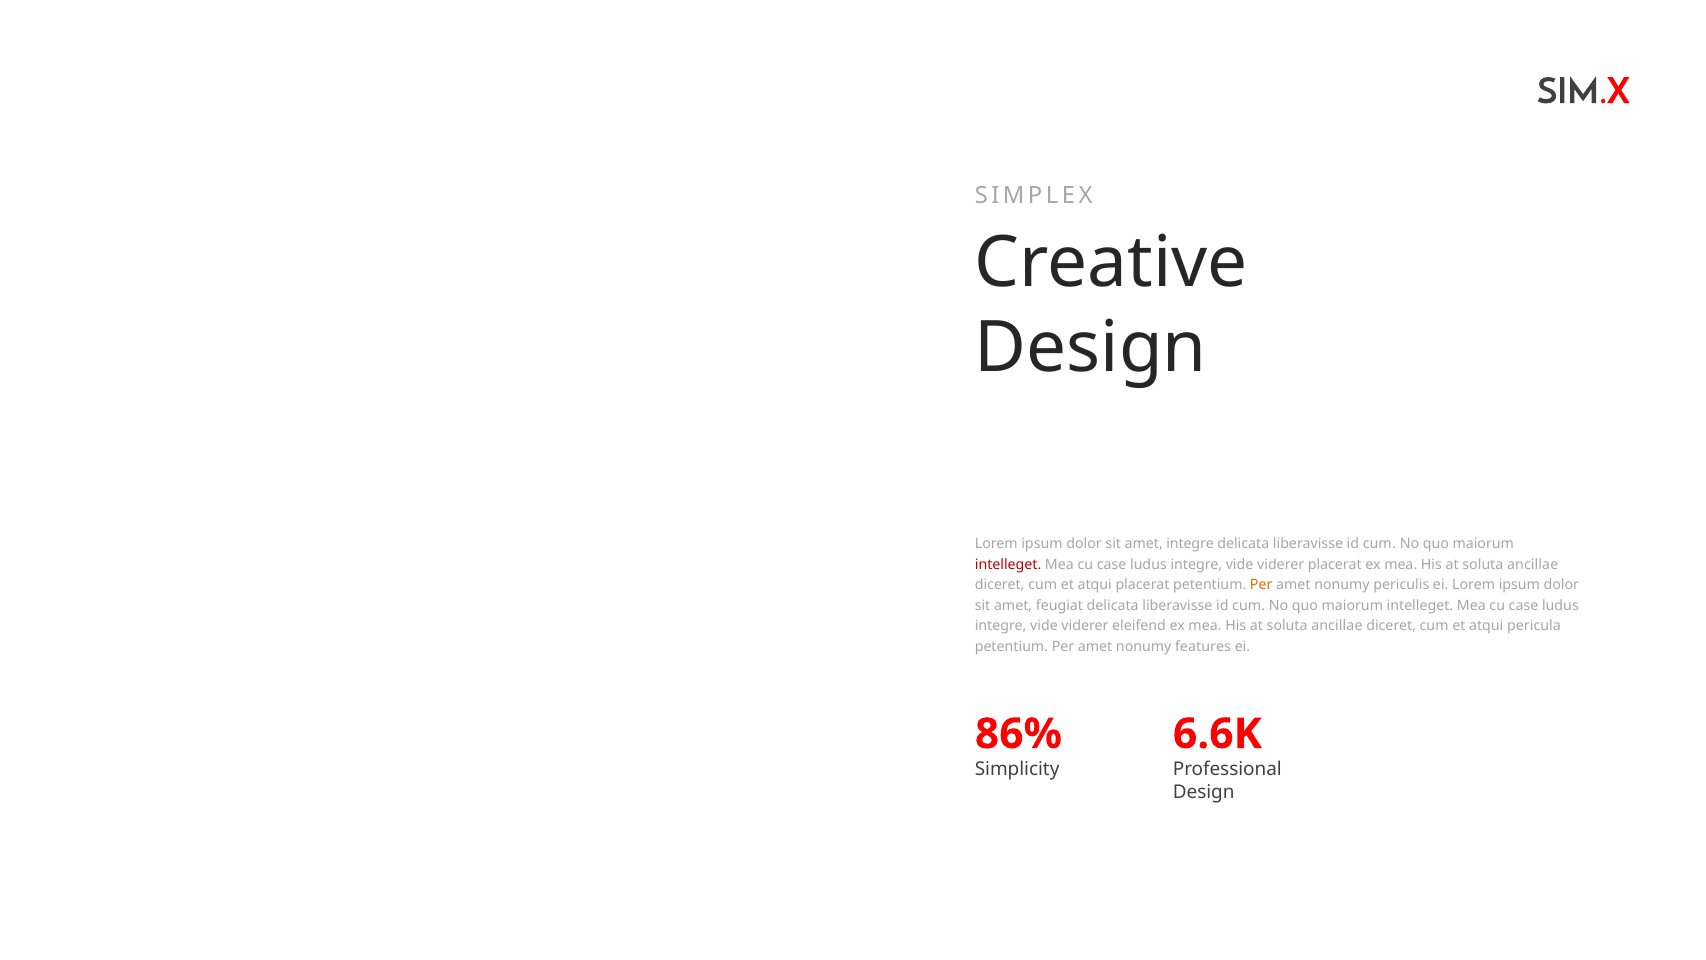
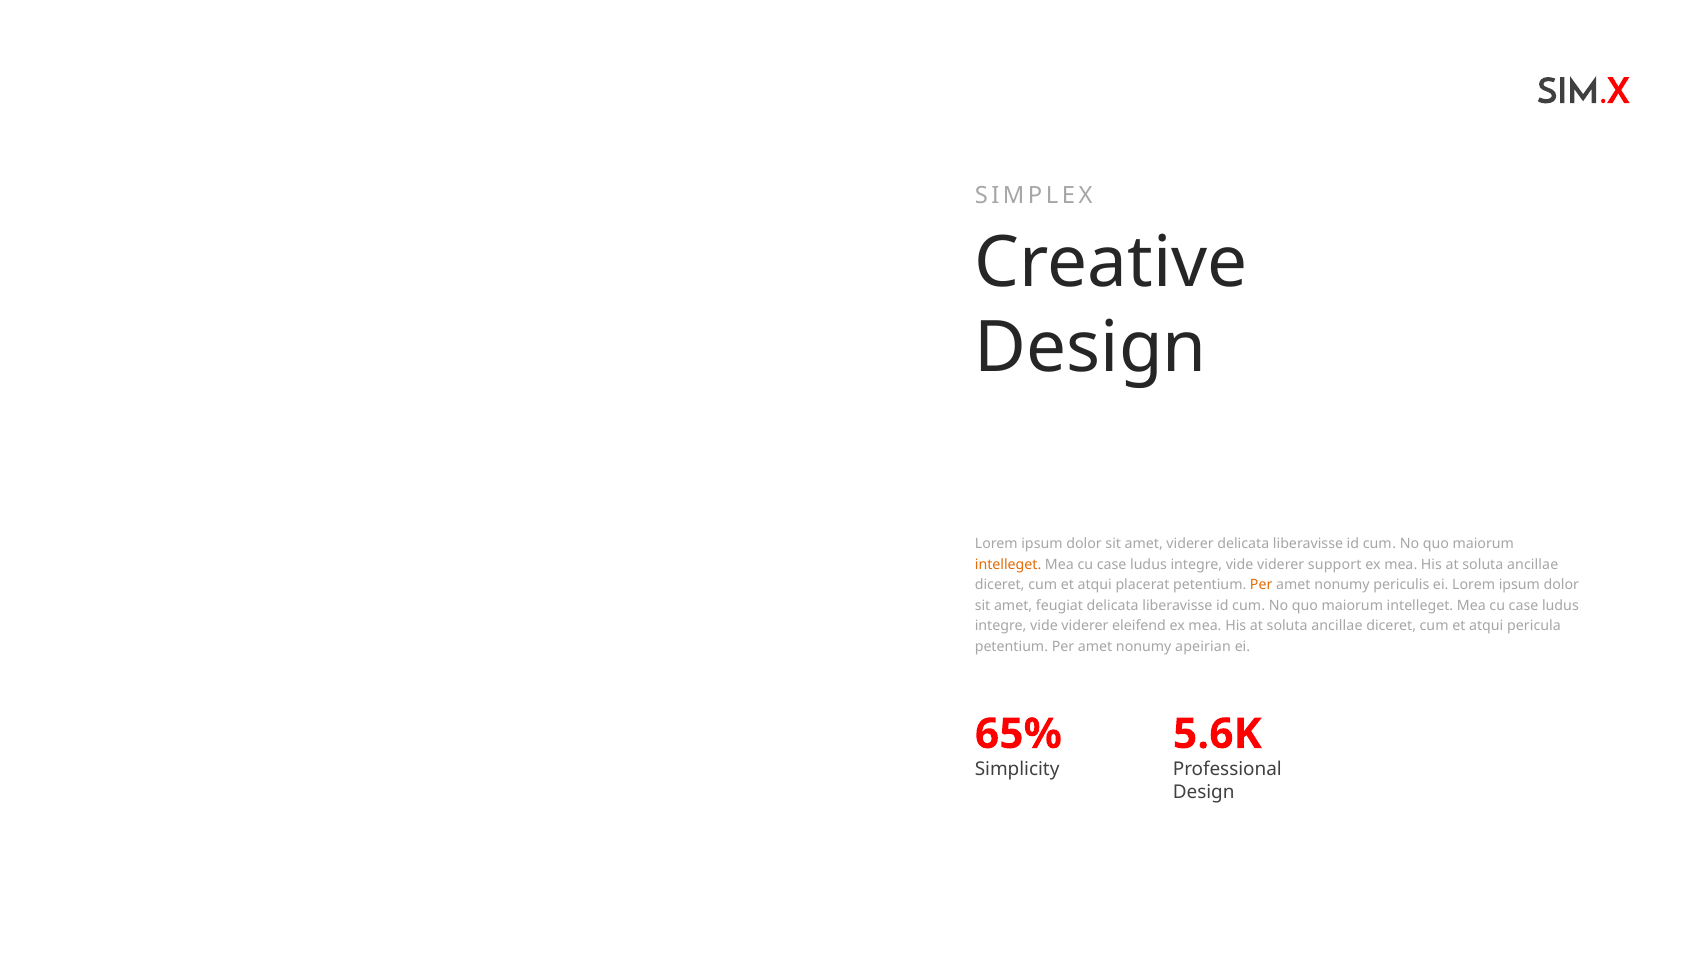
amet integre: integre -> viderer
intelleget at (1008, 565) colour: red -> orange
viderer placerat: placerat -> support
features: features -> apeirian
86%: 86% -> 65%
6.6K: 6.6K -> 5.6K
